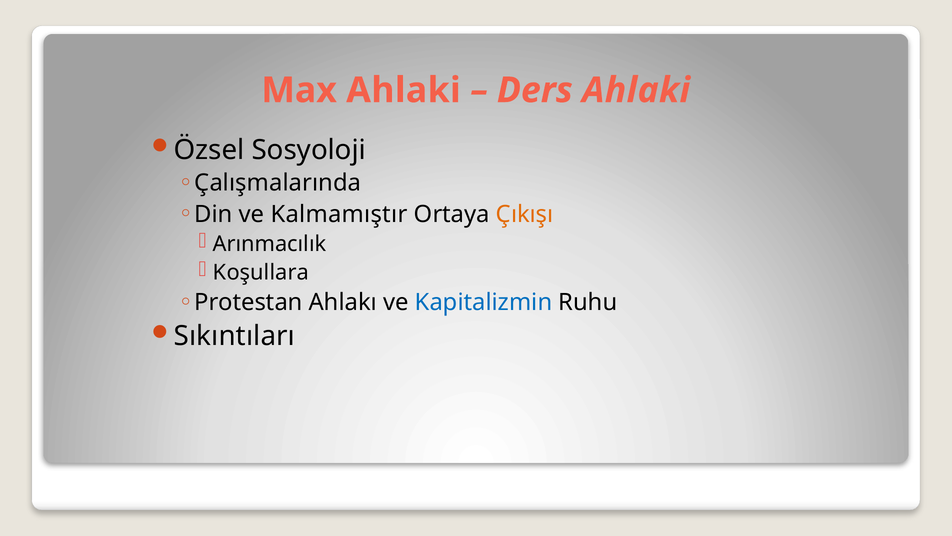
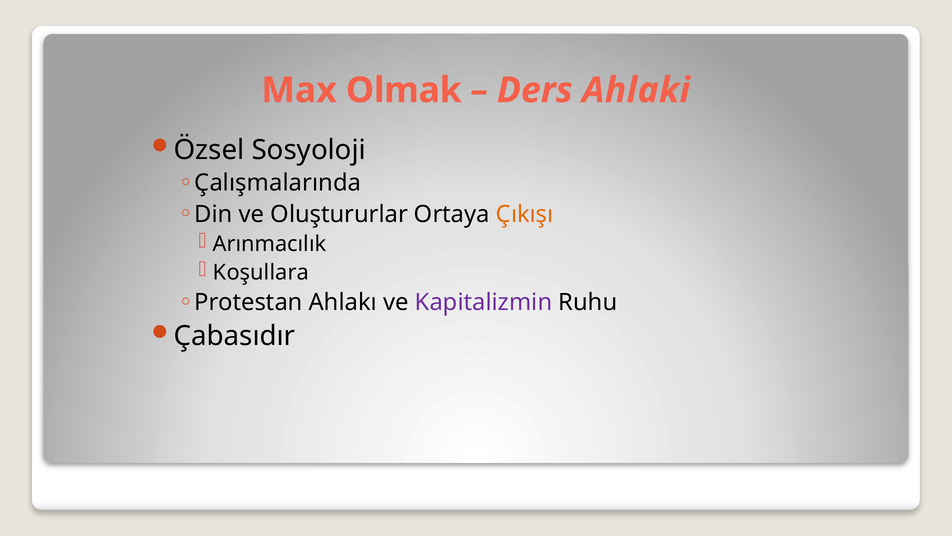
Max Ahlaki: Ahlaki -> Olmak
Kalmamıştır: Kalmamıştır -> Oluştururlar
Kapitalizmin colour: blue -> purple
Sıkıntıları: Sıkıntıları -> Çabasıdır
